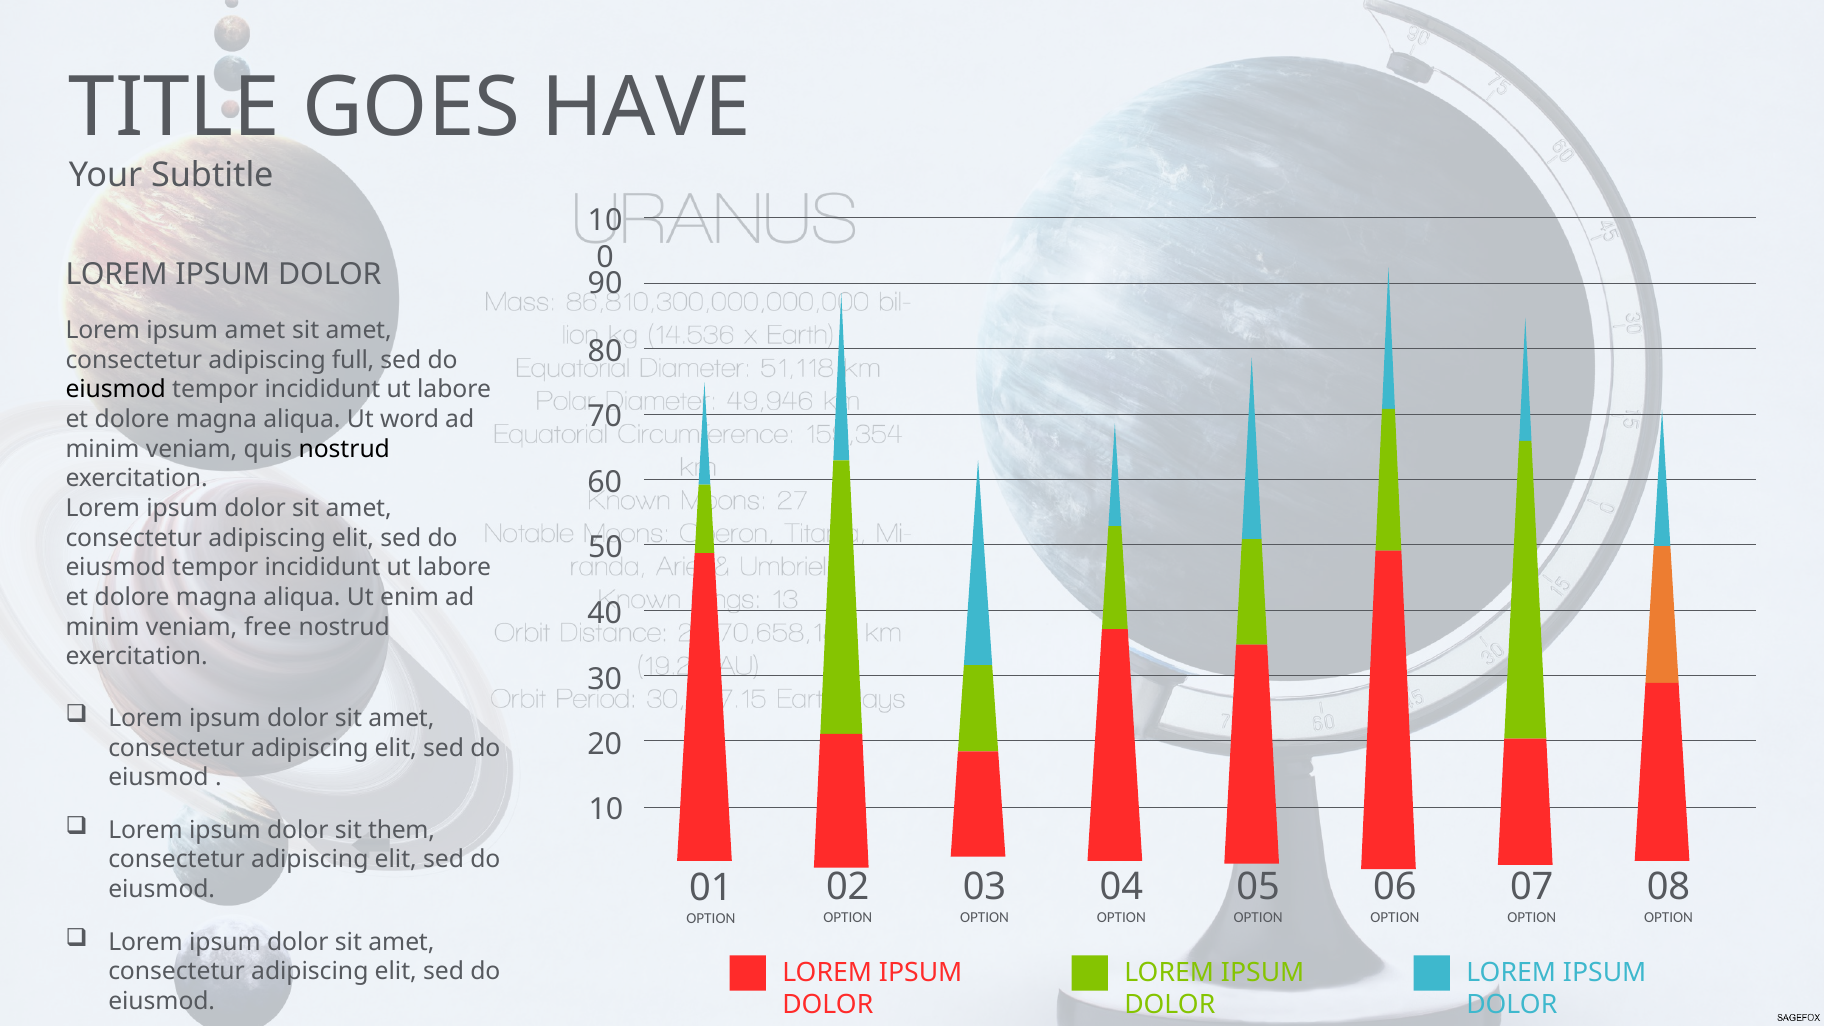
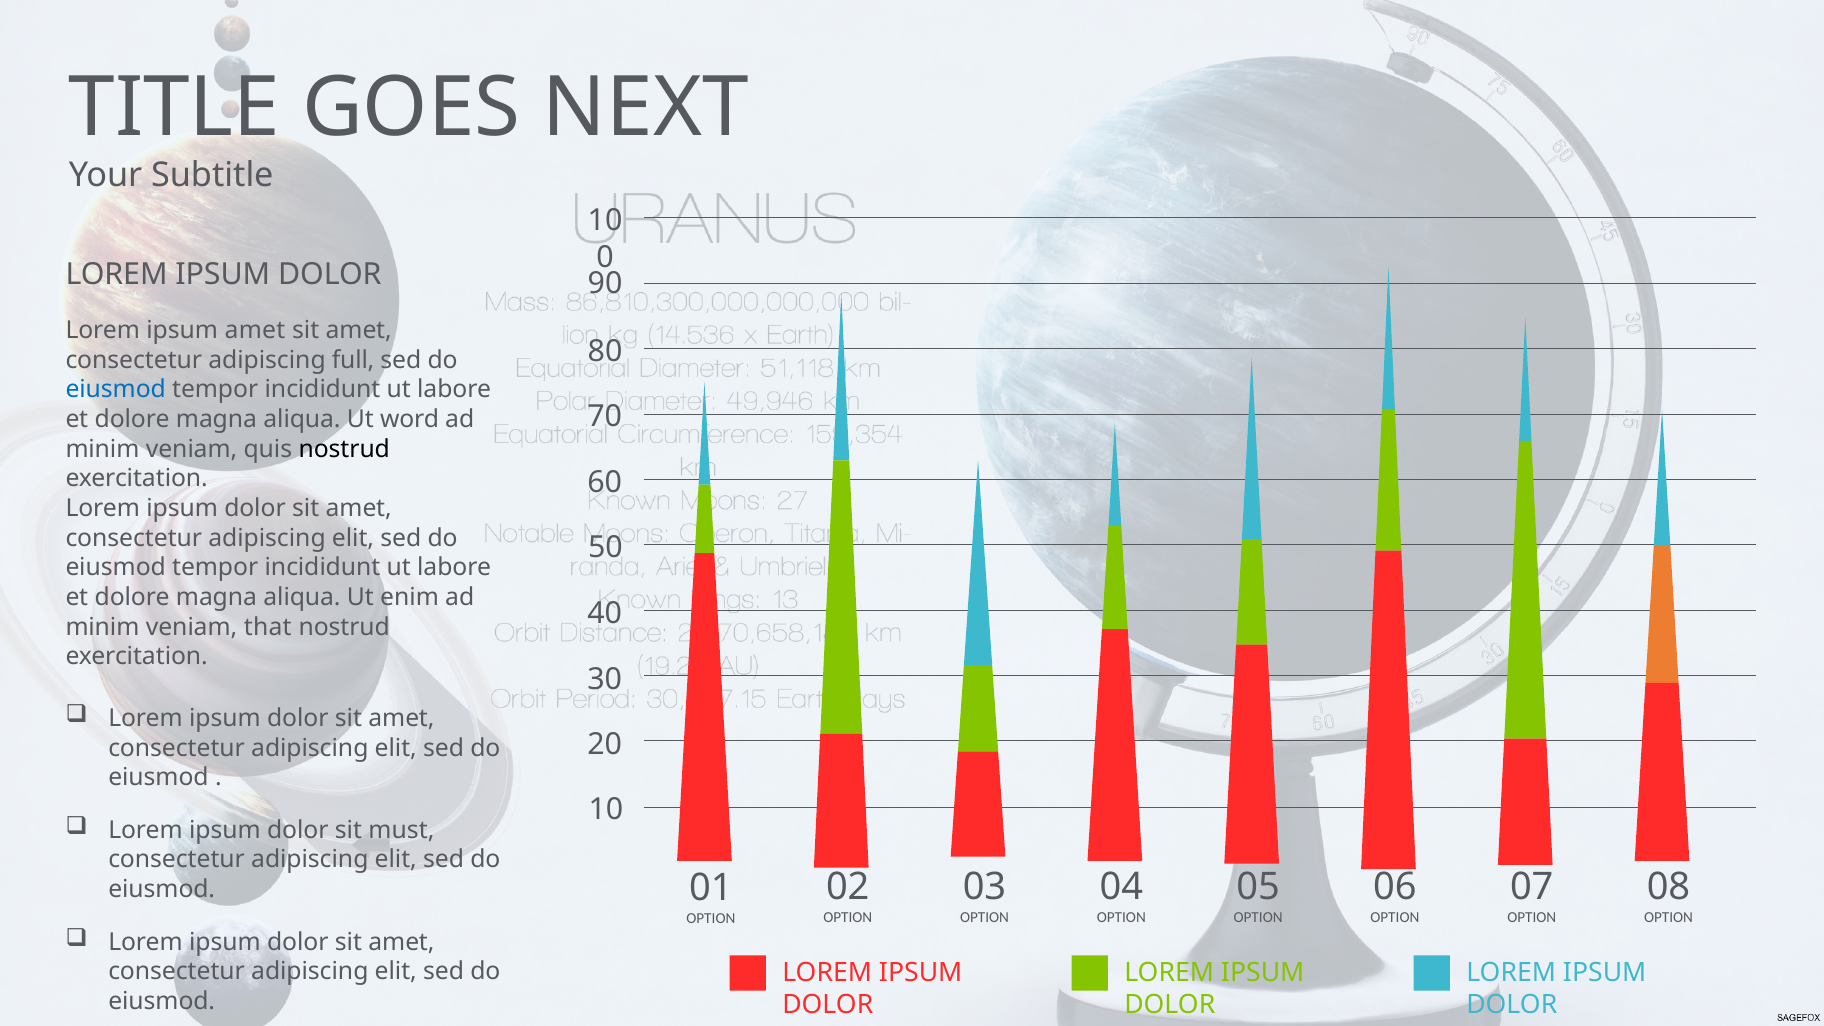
HAVE: HAVE -> NEXT
eiusmod at (116, 390) colour: black -> blue
free: free -> that
them: them -> must
